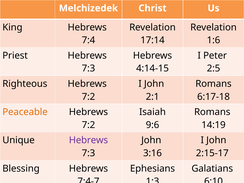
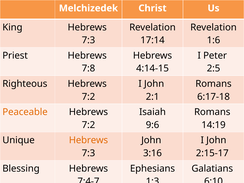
7:4 at (88, 40): 7:4 -> 7:3
7:3 at (88, 68): 7:3 -> 7:8
Hebrews at (88, 140) colour: purple -> orange
